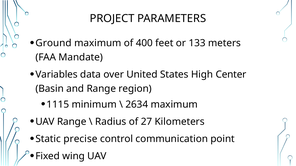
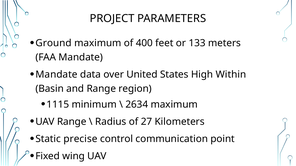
Variables at (57, 75): Variables -> Mandate
Center: Center -> Within
